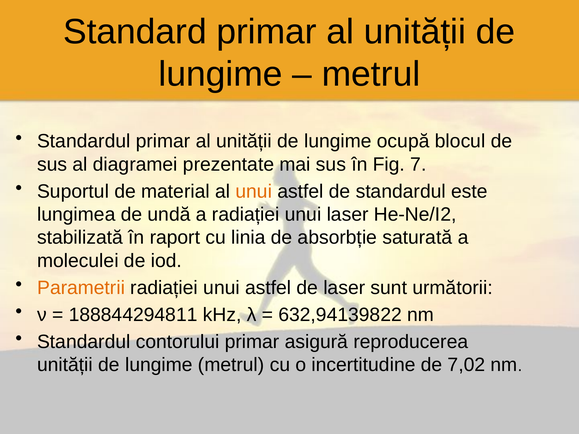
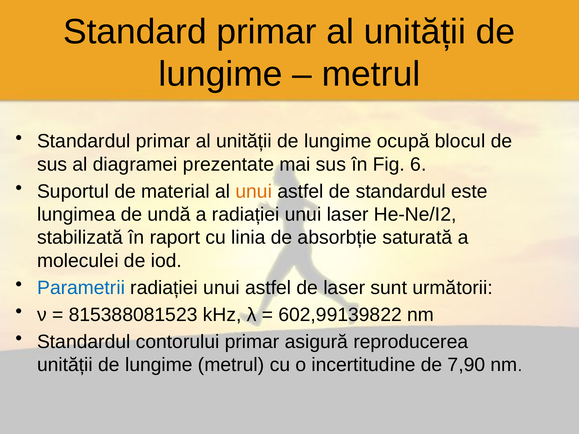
7: 7 -> 6
Parametrii colour: orange -> blue
188844294811: 188844294811 -> 815388081523
632,94139822: 632,94139822 -> 602,99139822
7,02: 7,02 -> 7,90
